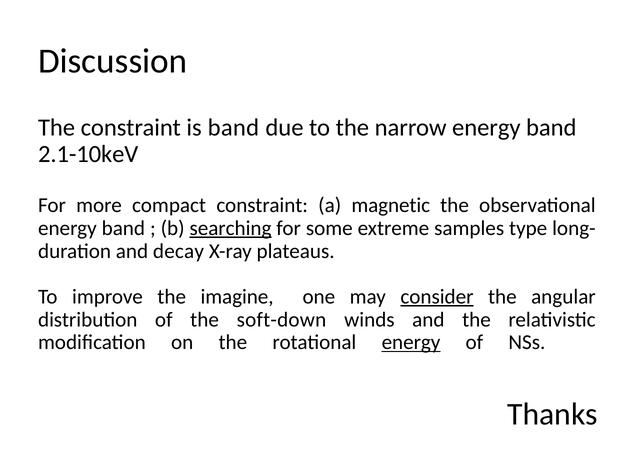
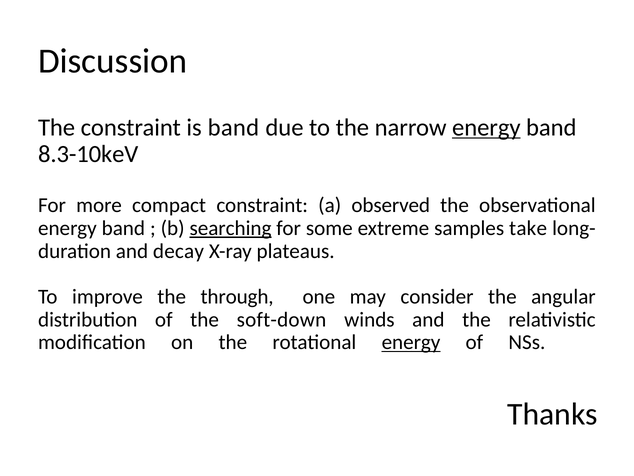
energy at (486, 127) underline: none -> present
2.1-10keV: 2.1-10keV -> 8.3-10keV
magnetic: magnetic -> observed
type: type -> take
imagine: imagine -> through
consider underline: present -> none
